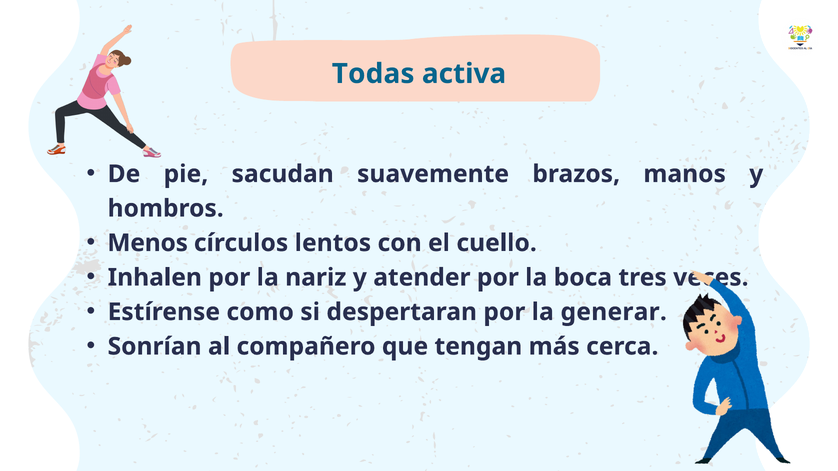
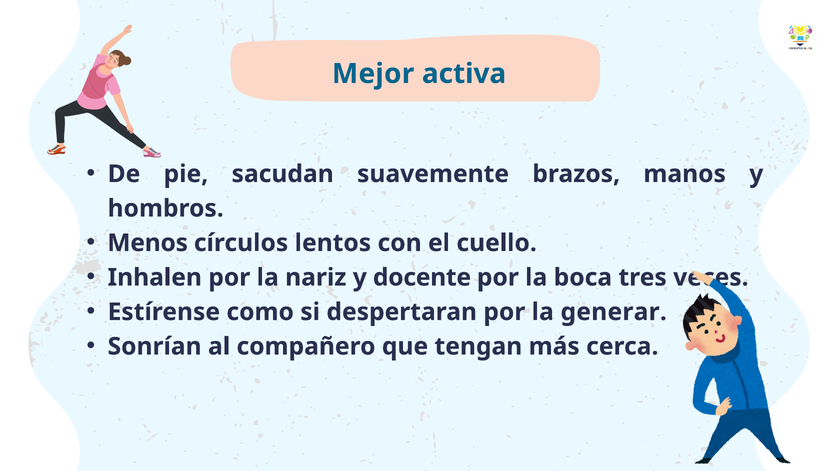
Todas: Todas -> Mejor
atender: atender -> docente
